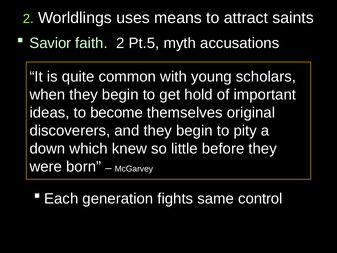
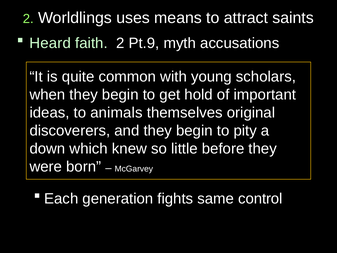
Savior: Savior -> Heard
Pt.5: Pt.5 -> Pt.9
become: become -> animals
